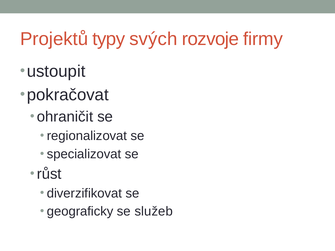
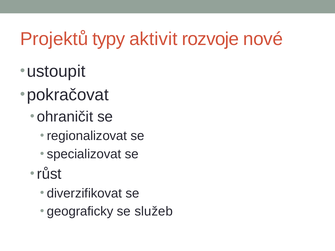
svých: svých -> aktivit
firmy: firmy -> nové
